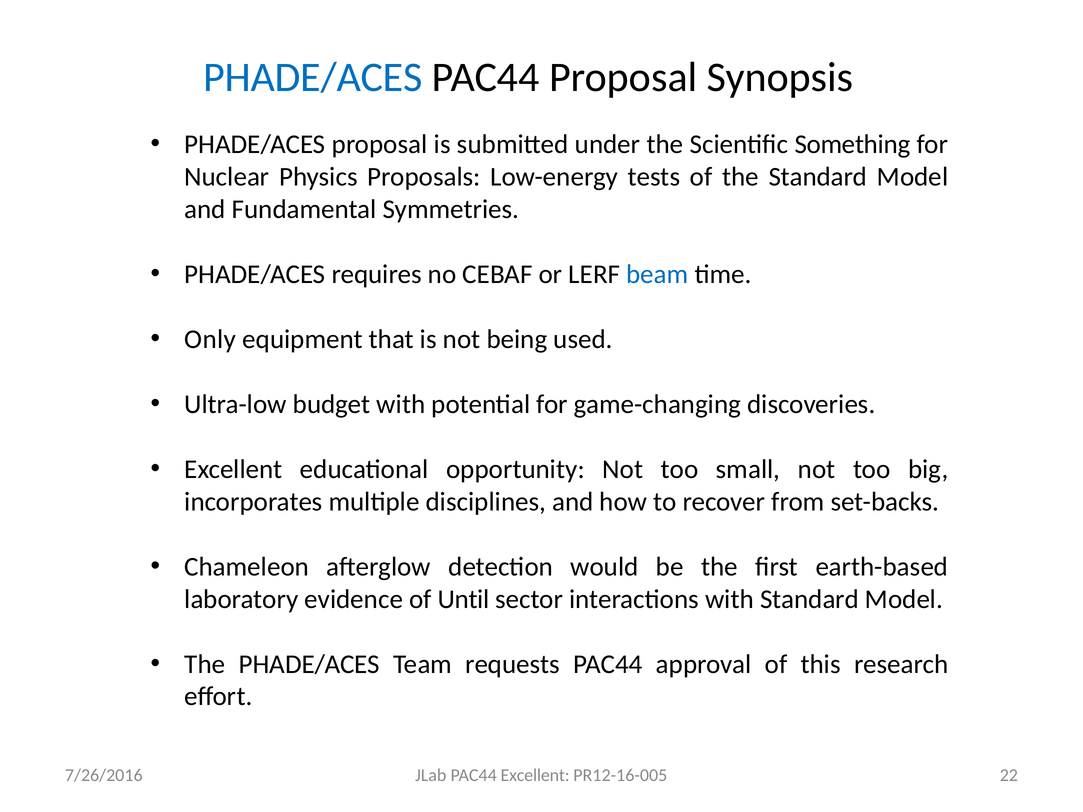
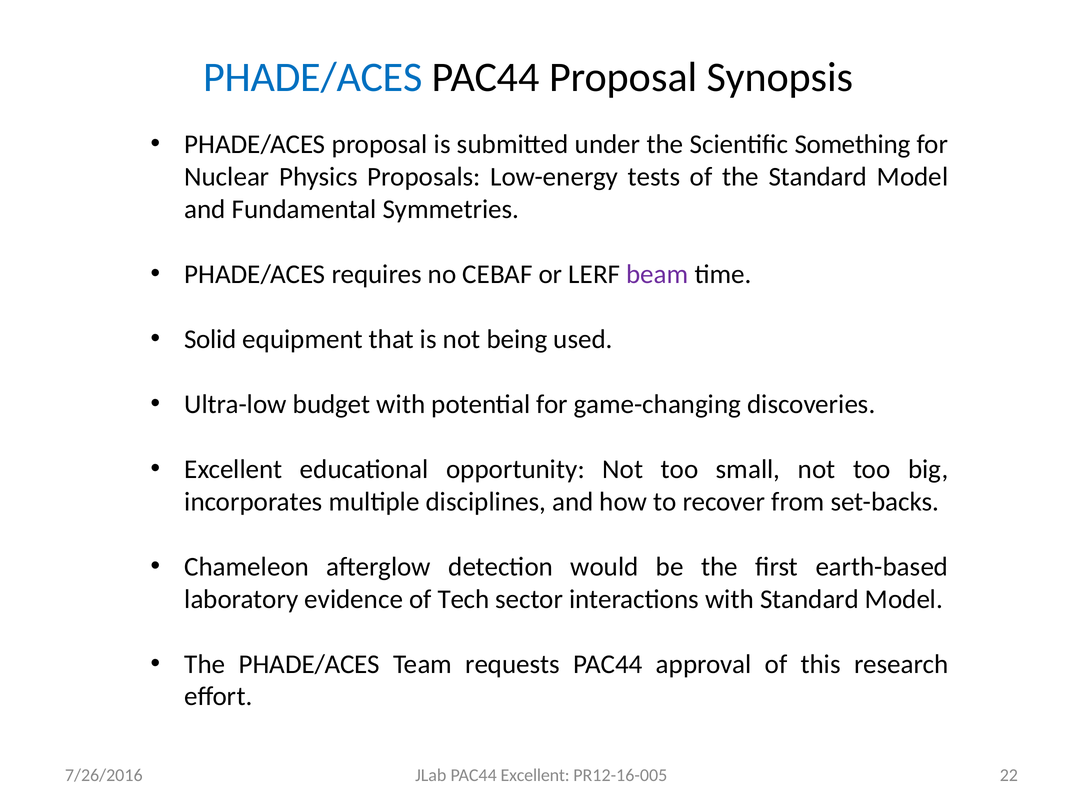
beam colour: blue -> purple
Only: Only -> Solid
Until: Until -> Tech
